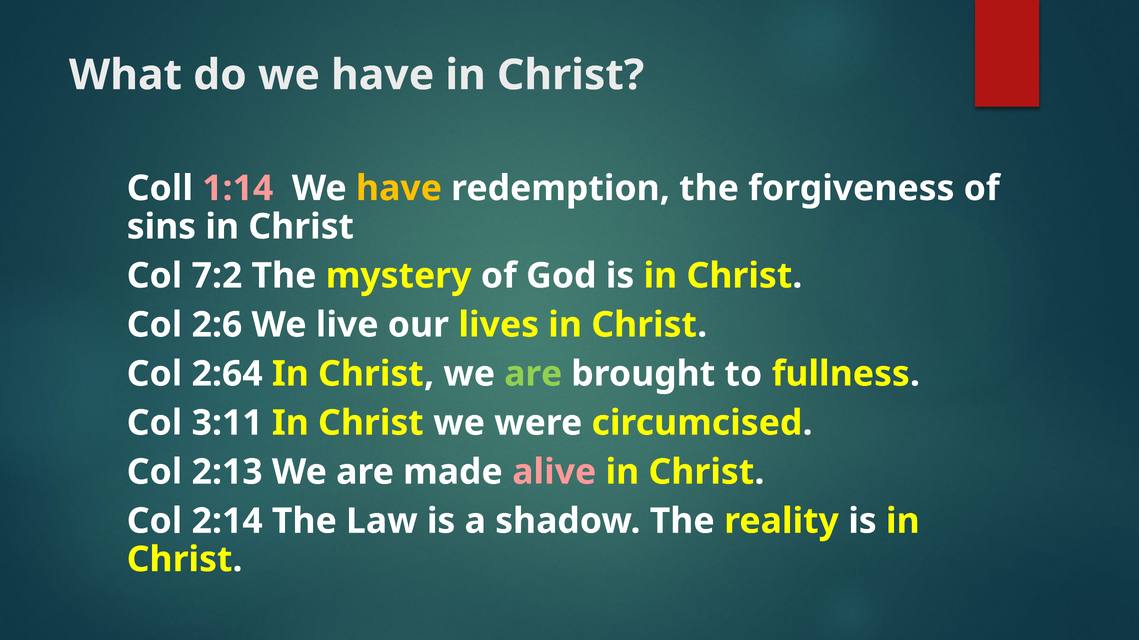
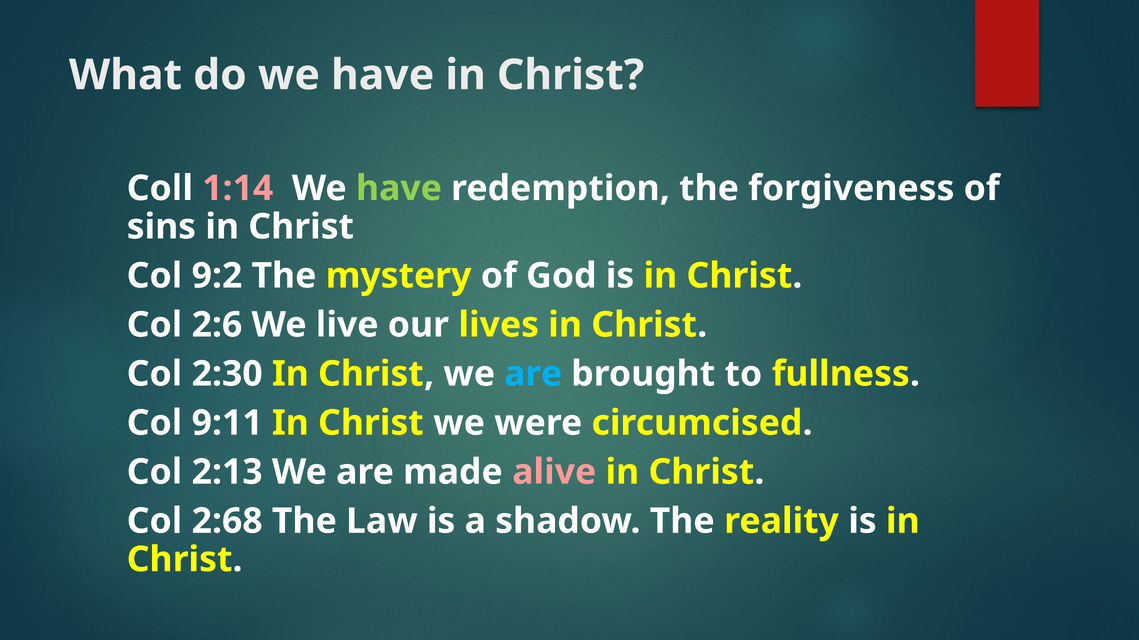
have at (399, 189) colour: yellow -> light green
7:2: 7:2 -> 9:2
2:64: 2:64 -> 2:30
are at (533, 374) colour: light green -> light blue
3:11: 3:11 -> 9:11
2:14: 2:14 -> 2:68
